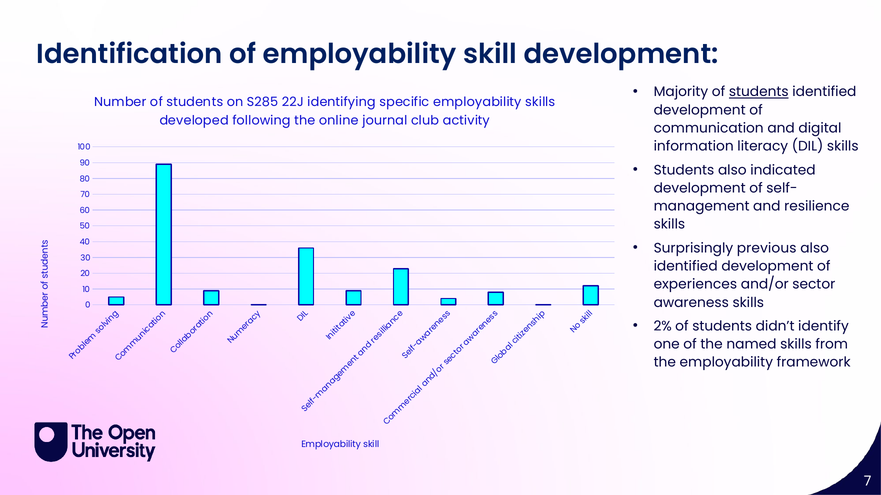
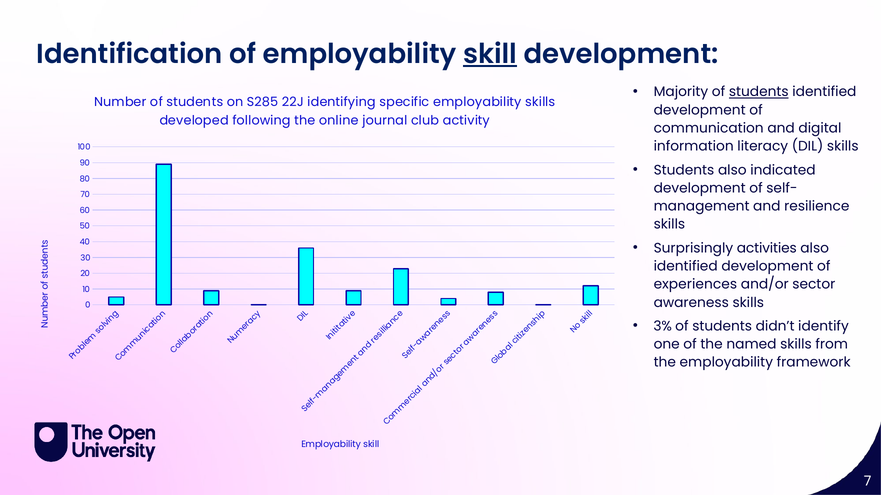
skill at (490, 54) underline: none -> present
previous: previous -> activities
2%: 2% -> 3%
